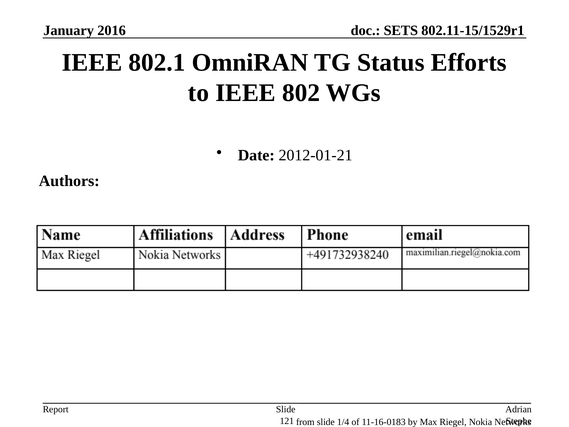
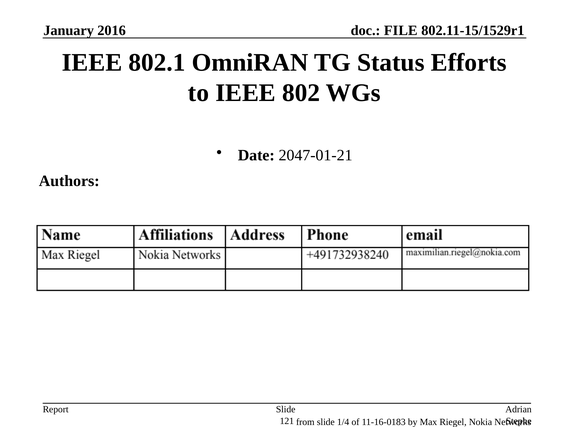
SETS: SETS -> FILE
2012-01-21: 2012-01-21 -> 2047-01-21
